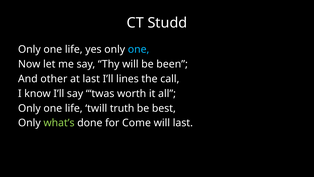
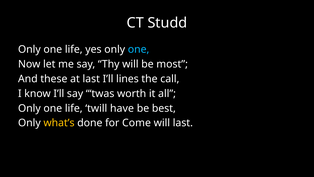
been: been -> most
other: other -> these
truth: truth -> have
what’s colour: light green -> yellow
